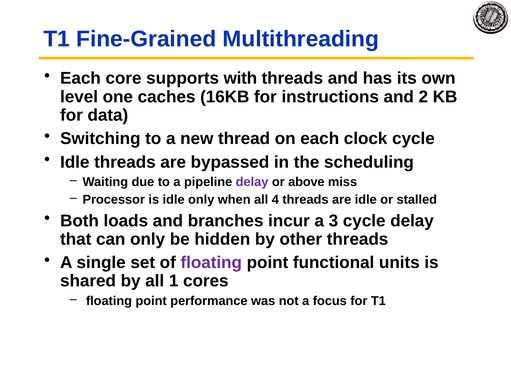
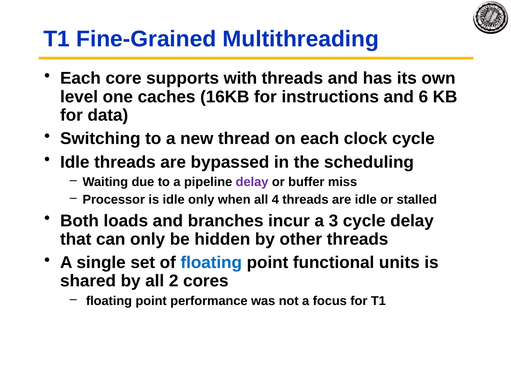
2: 2 -> 6
above: above -> buffer
floating at (211, 263) colour: purple -> blue
1: 1 -> 2
